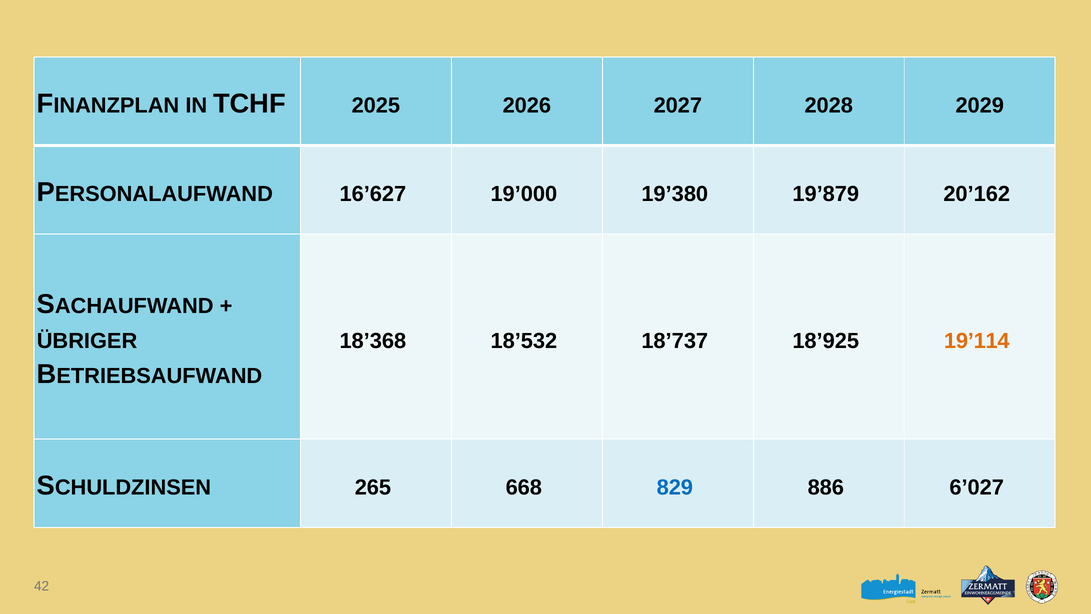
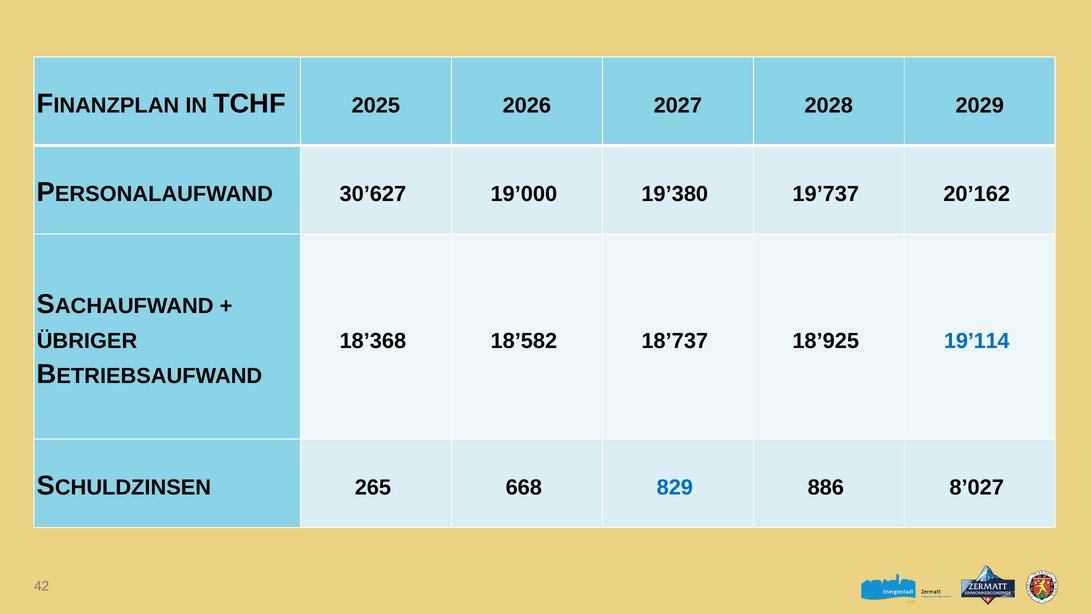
16’627: 16’627 -> 30’627
19’879: 19’879 -> 19’737
18’532: 18’532 -> 18’582
19’114 colour: orange -> blue
6’027: 6’027 -> 8’027
